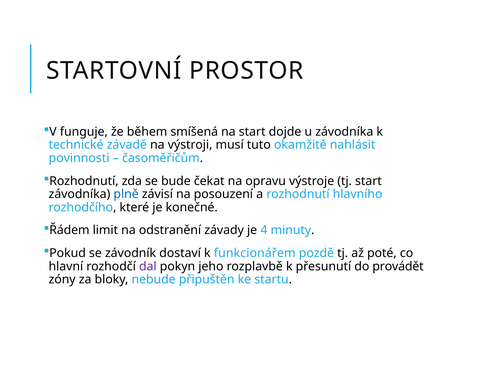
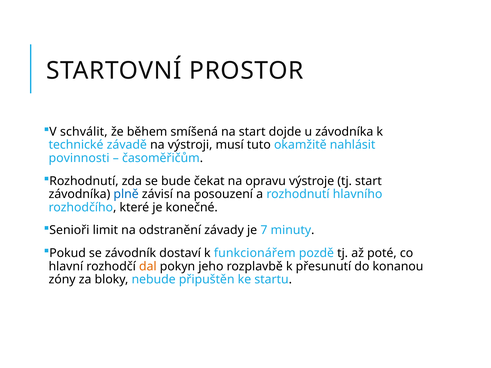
funguje: funguje -> schválit
Řádem: Řádem -> Senioři
4: 4 -> 7
dal colour: purple -> orange
provádět: provádět -> konanou
